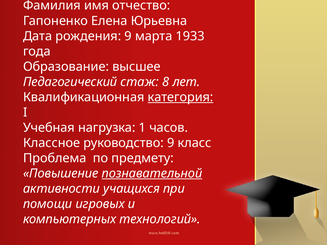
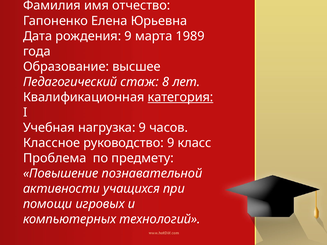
1933: 1933 -> 1989
нагрузка 1: 1 -> 9
познавательной underline: present -> none
